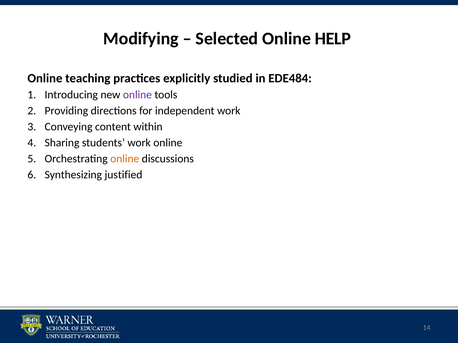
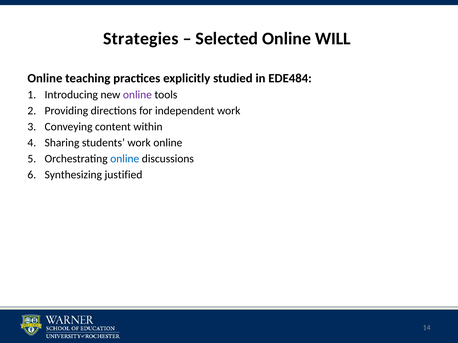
Modifying: Modifying -> Strategies
HELP: HELP -> WILL
online at (125, 159) colour: orange -> blue
